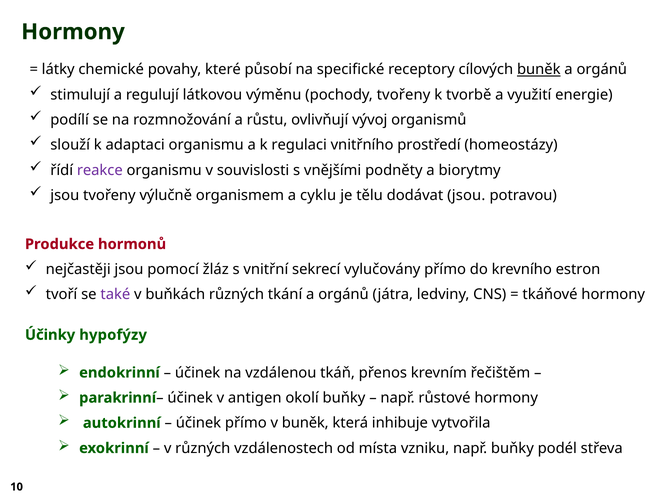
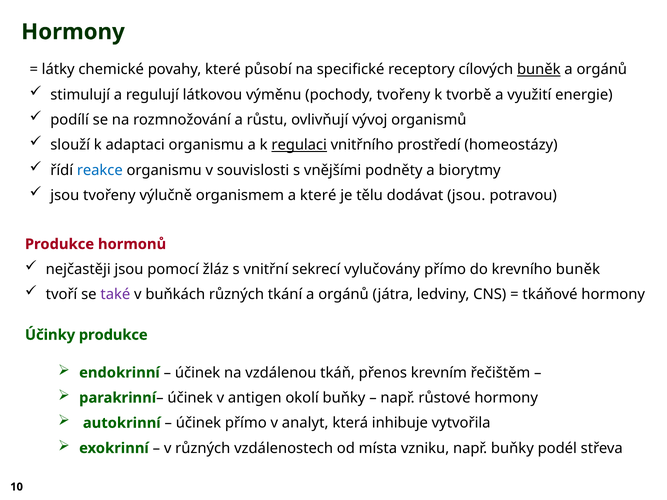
regulaci underline: none -> present
reakce colour: purple -> blue
a cyklu: cyklu -> které
krevního estron: estron -> buněk
Účinky hypofýzy: hypofýzy -> produkce
v buněk: buněk -> analyt
